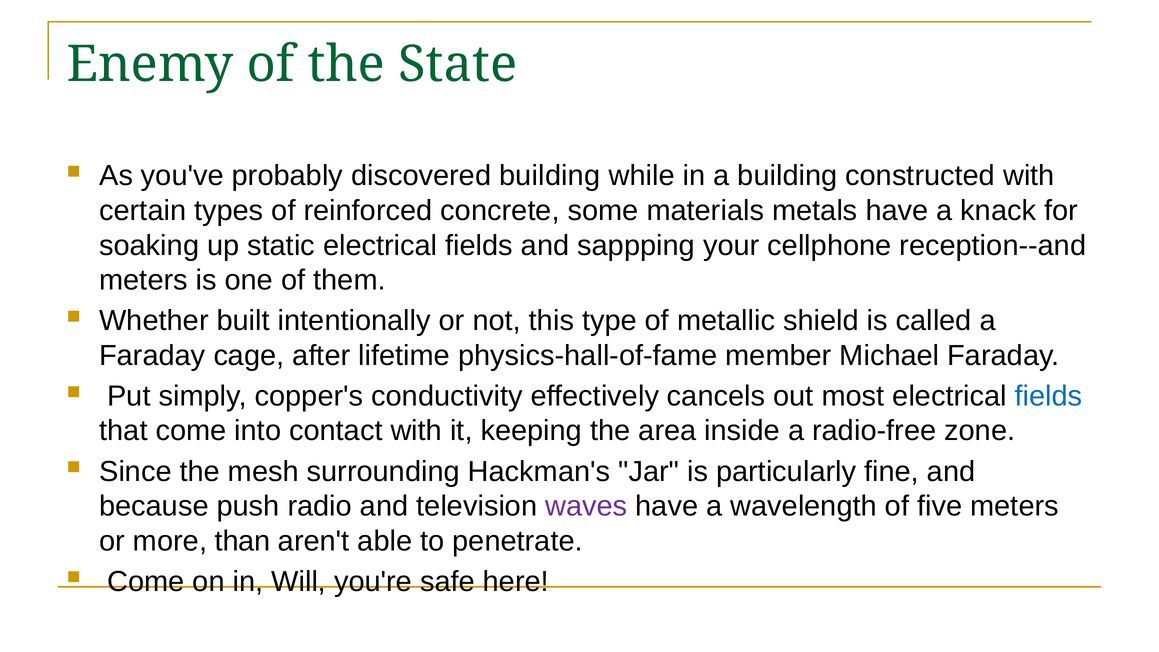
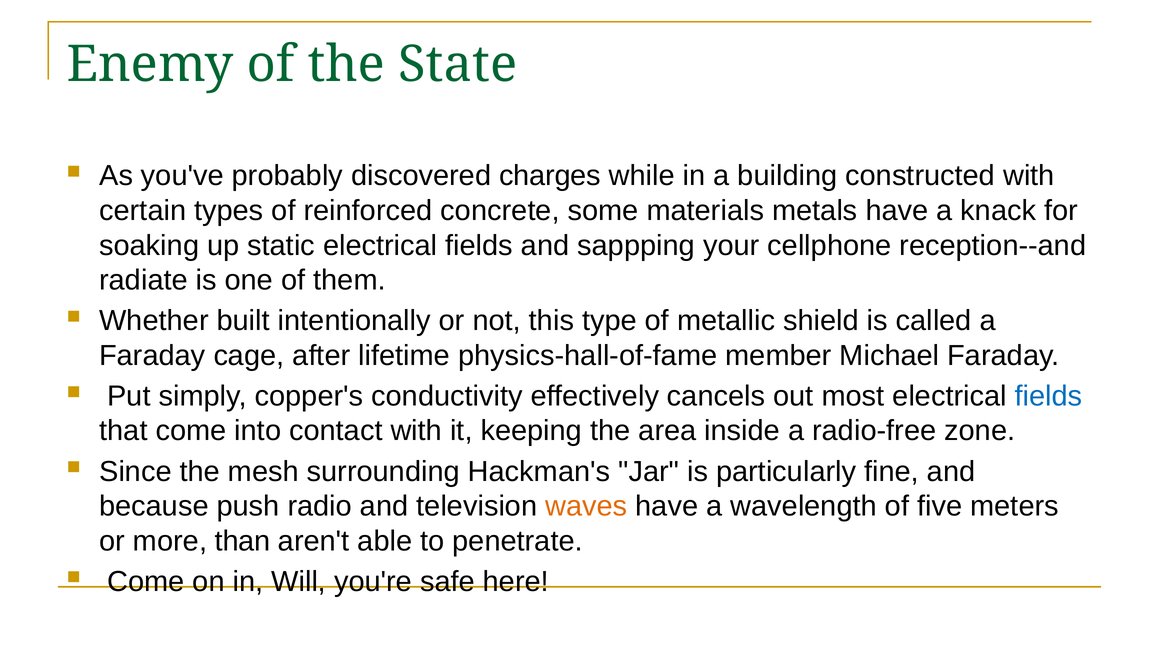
discovered building: building -> charges
meters at (143, 280): meters -> radiate
waves colour: purple -> orange
